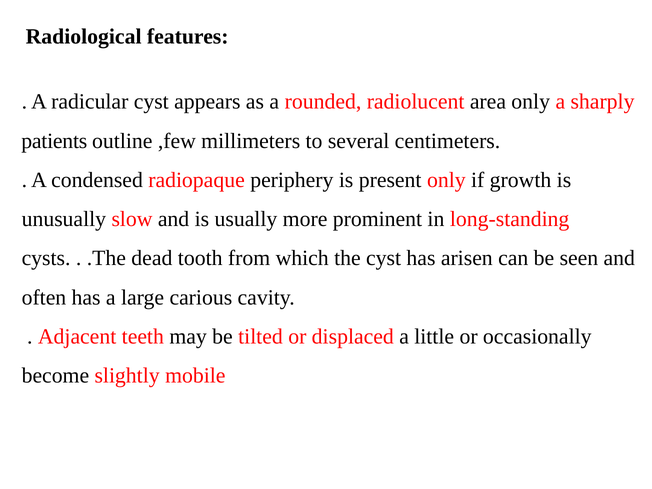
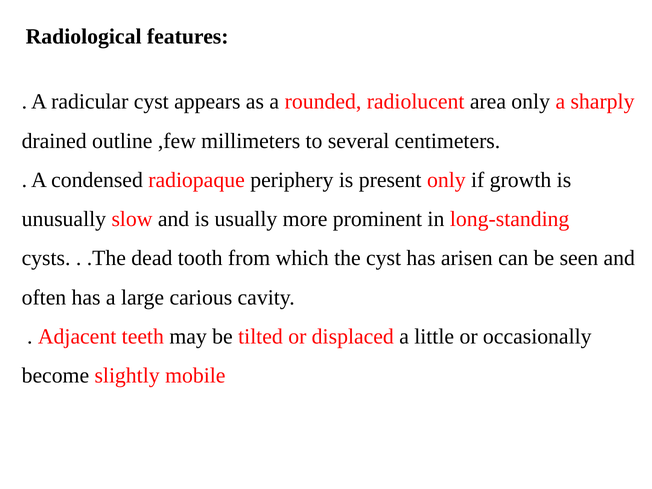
patients: patients -> drained
